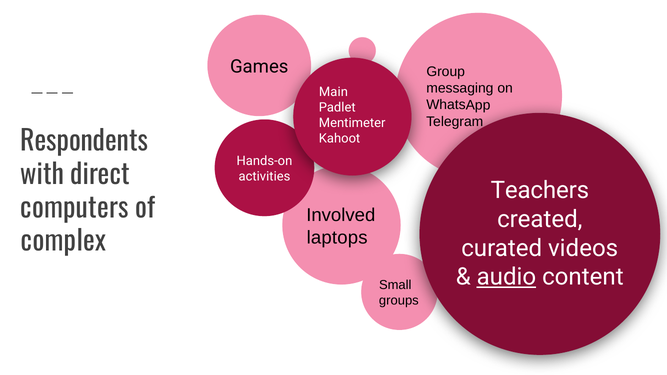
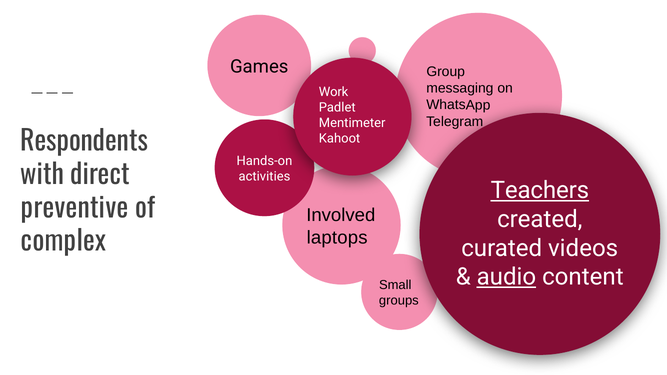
Main: Main -> Work
Teachers underline: none -> present
computers: computers -> preventive
